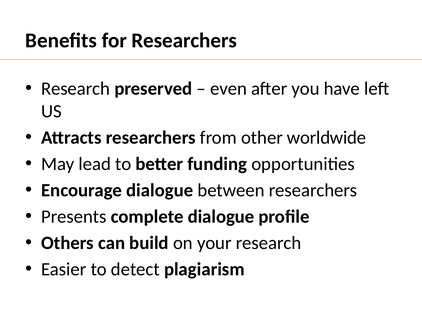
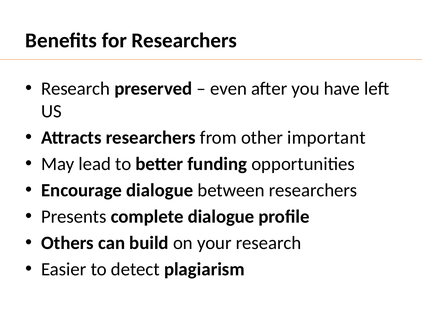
worldwide: worldwide -> important
